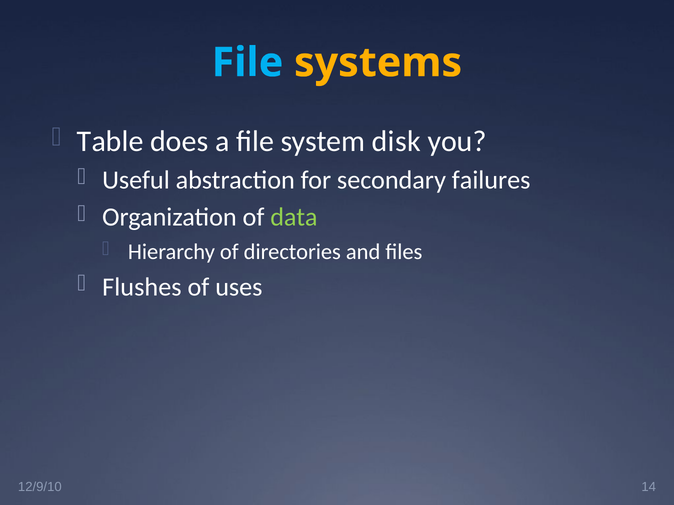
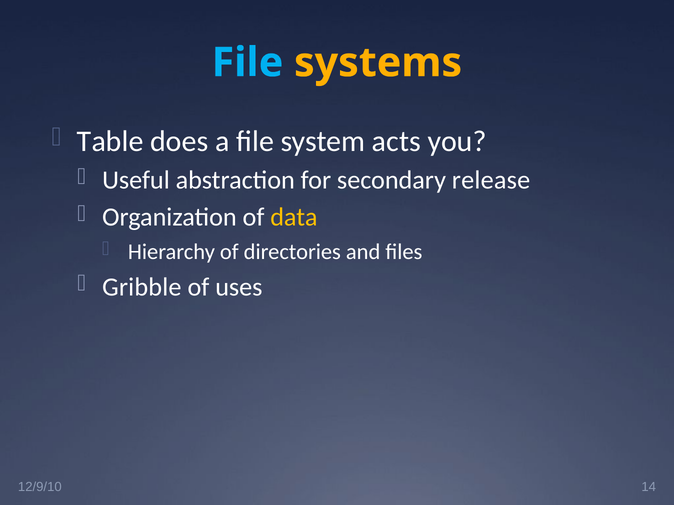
disk: disk -> acts
failures: failures -> release
data colour: light green -> yellow
Flushes: Flushes -> Gribble
